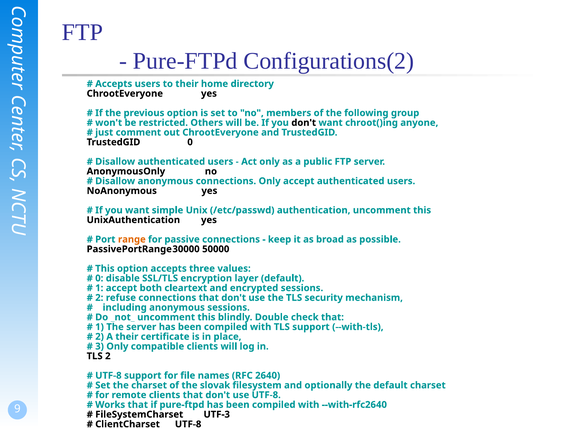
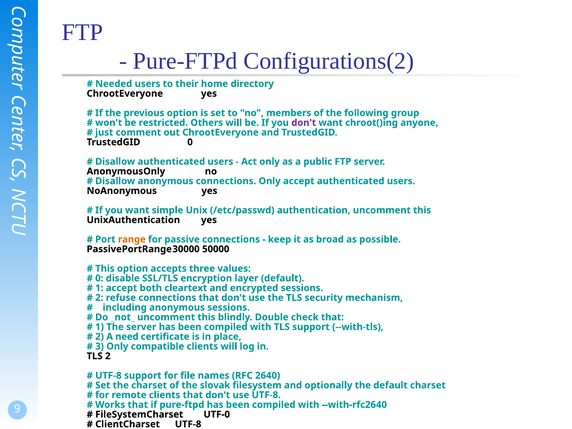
Accepts at (114, 84): Accepts -> Needed
don't at (304, 123) colour: black -> purple
A their: their -> need
UTF-3: UTF-3 -> UTF-0
